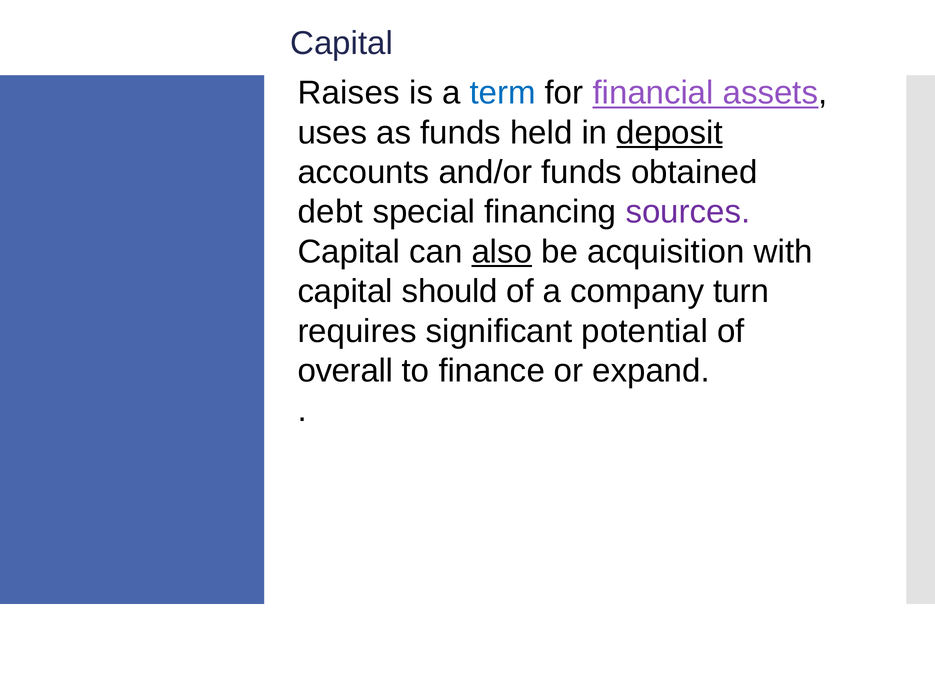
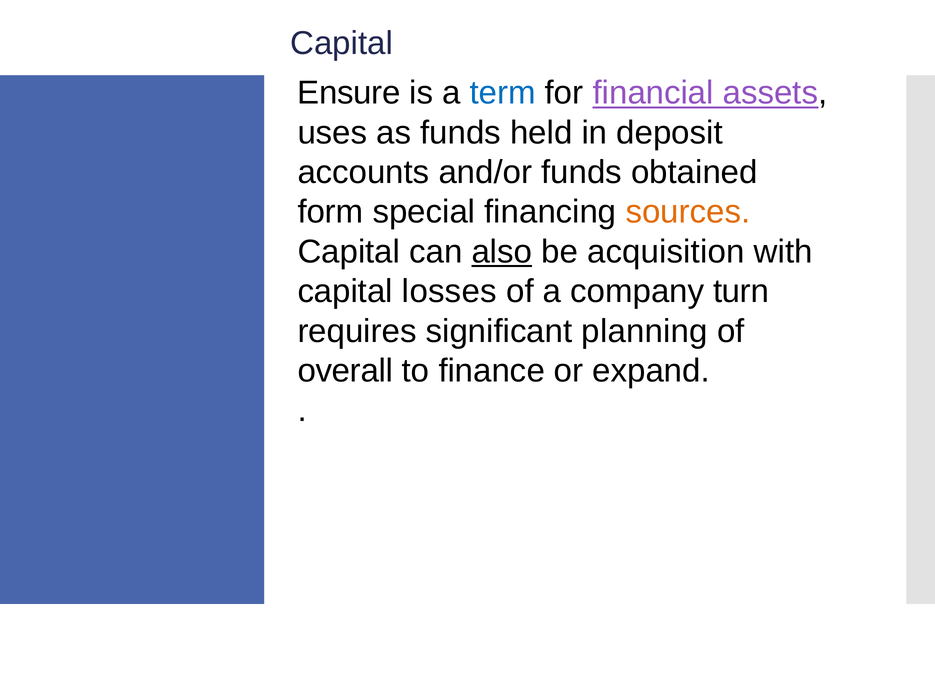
Raises: Raises -> Ensure
deposit underline: present -> none
debt: debt -> form
sources colour: purple -> orange
should: should -> losses
potential: potential -> planning
